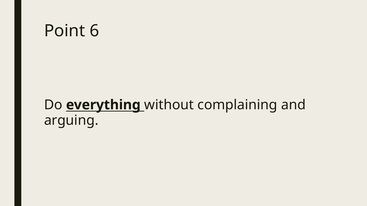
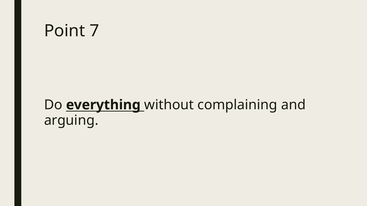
6: 6 -> 7
